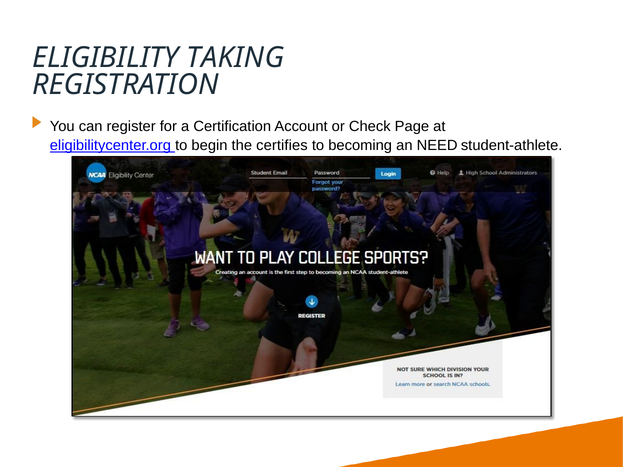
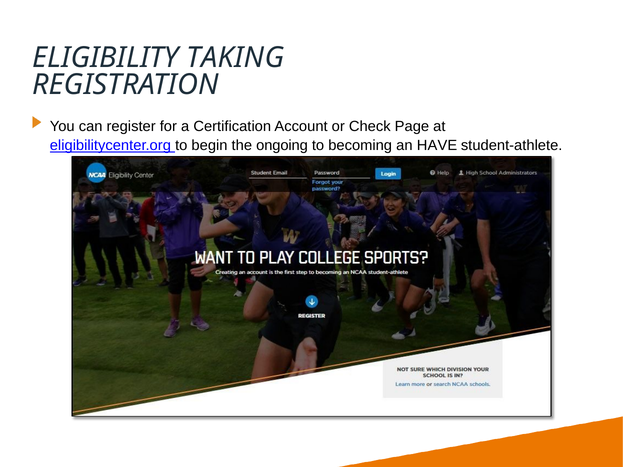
certifies: certifies -> ongoing
NEED: NEED -> HAVE
